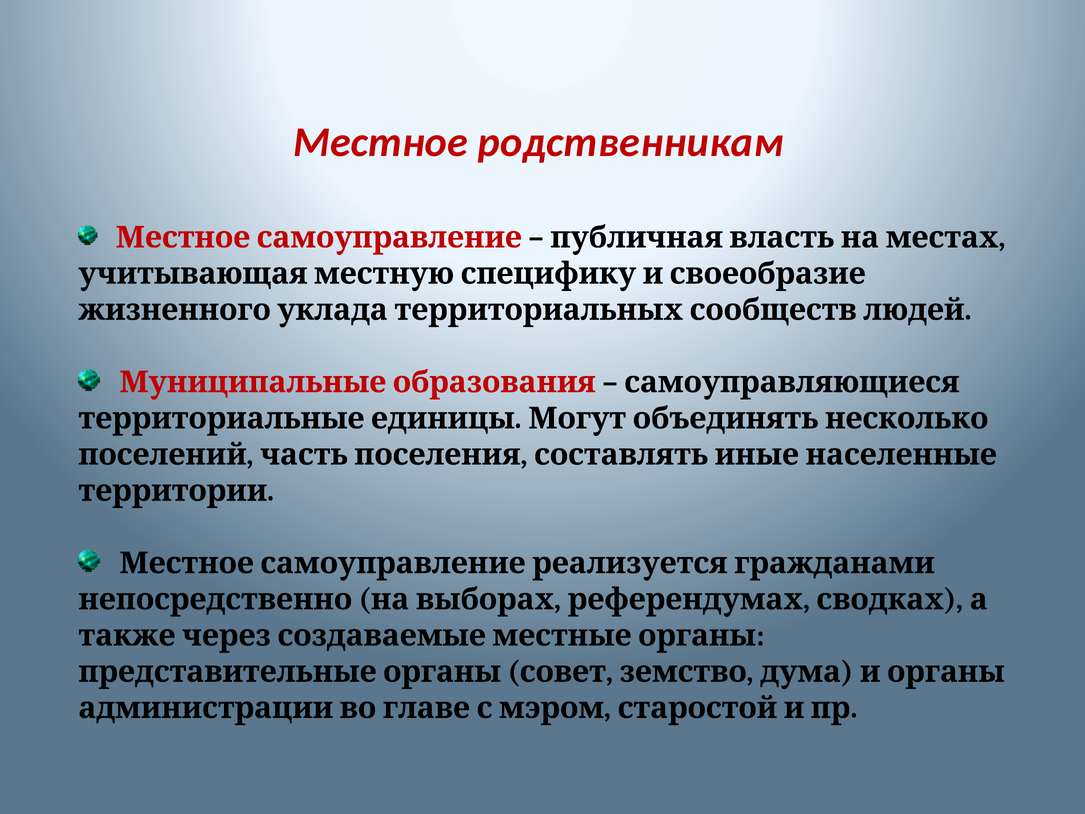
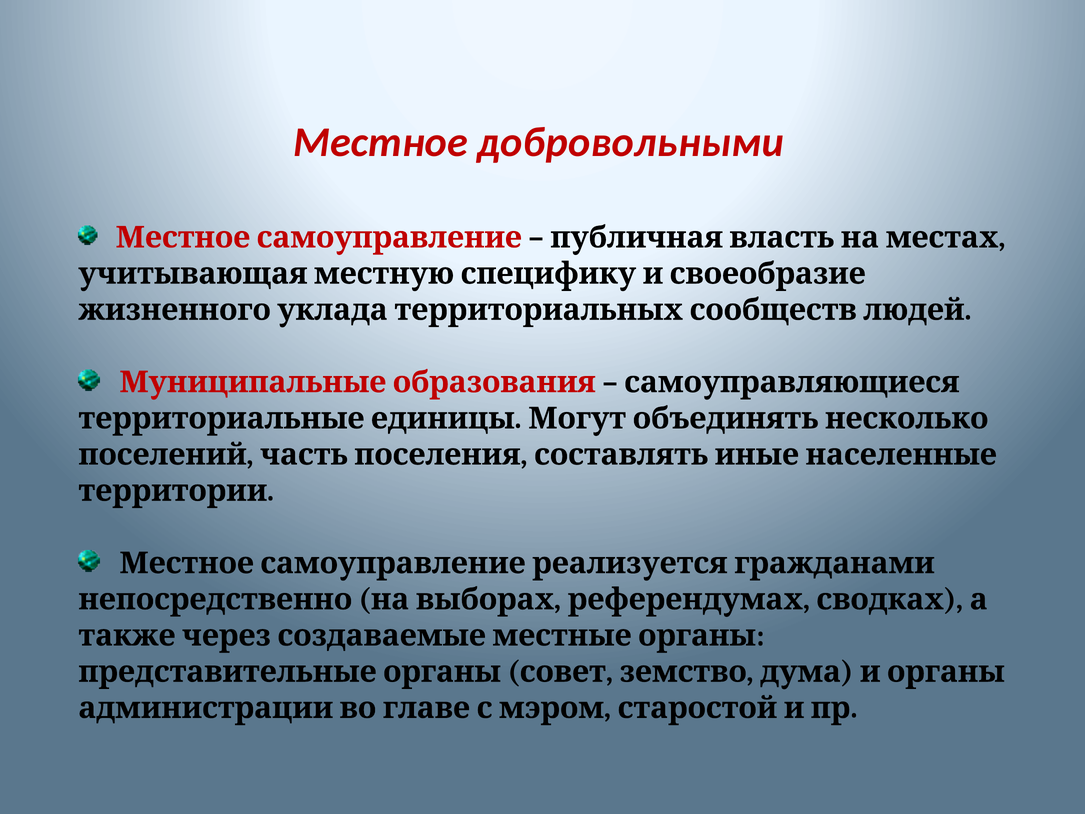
родственникам: родственникам -> добровольными
